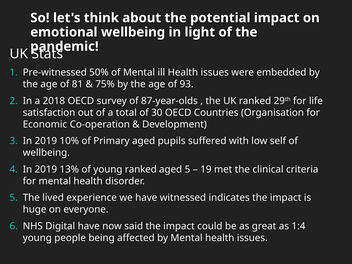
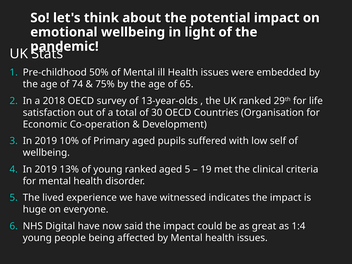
Pre-witnessed: Pre-witnessed -> Pre-childhood
81: 81 -> 74
93: 93 -> 65
87-year-olds: 87-year-olds -> 13-year-olds
